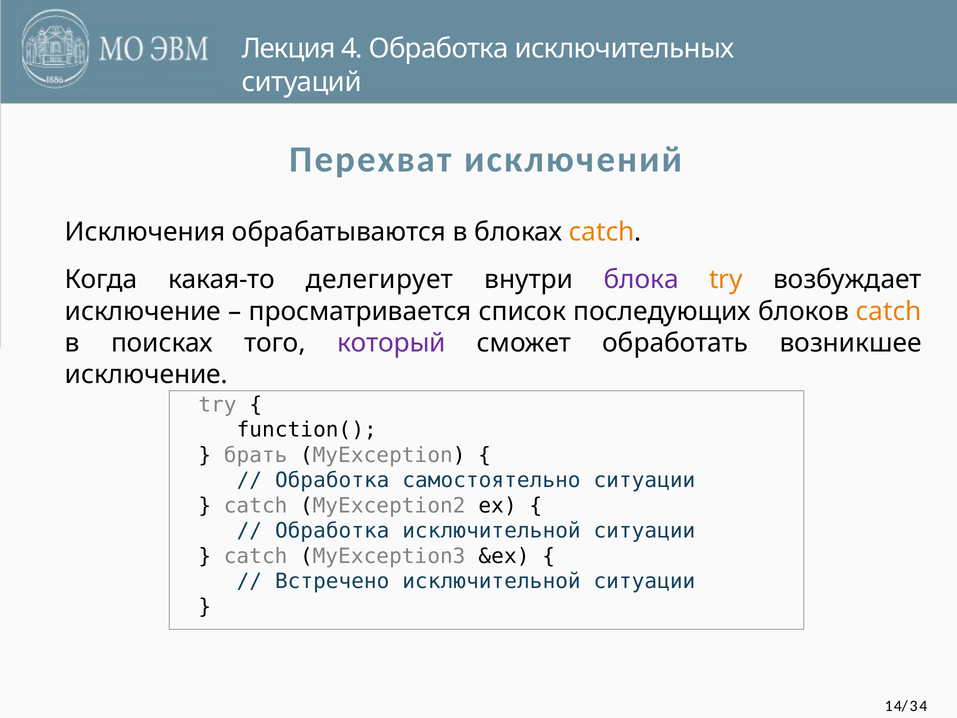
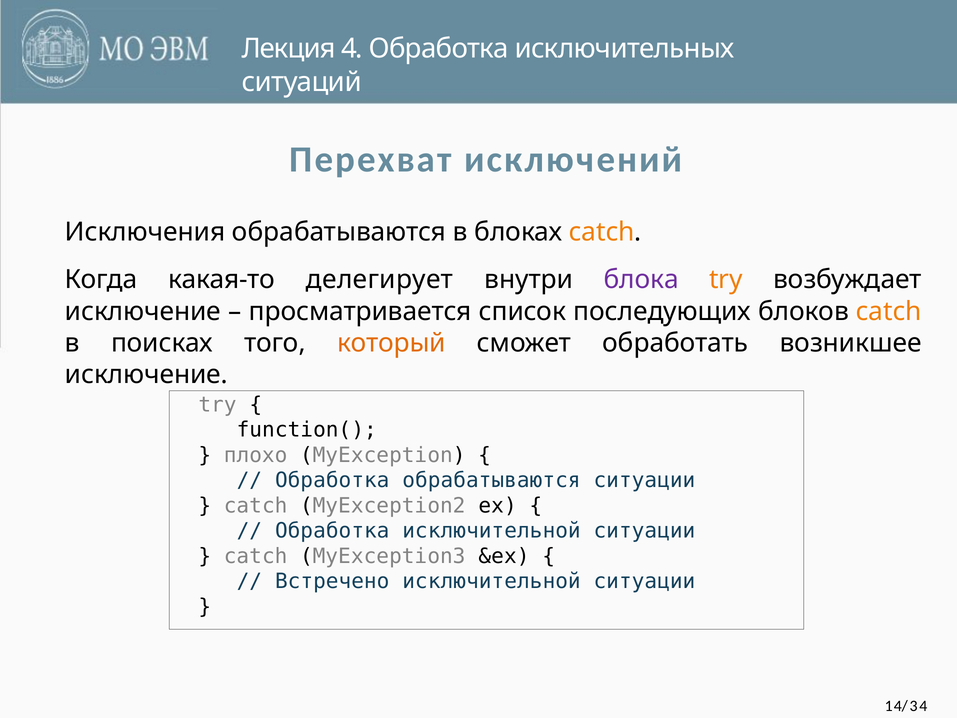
который colour: purple -> orange
брать: брать -> плохо
Обработка самостоятельно: самостоятельно -> обрабатываются
